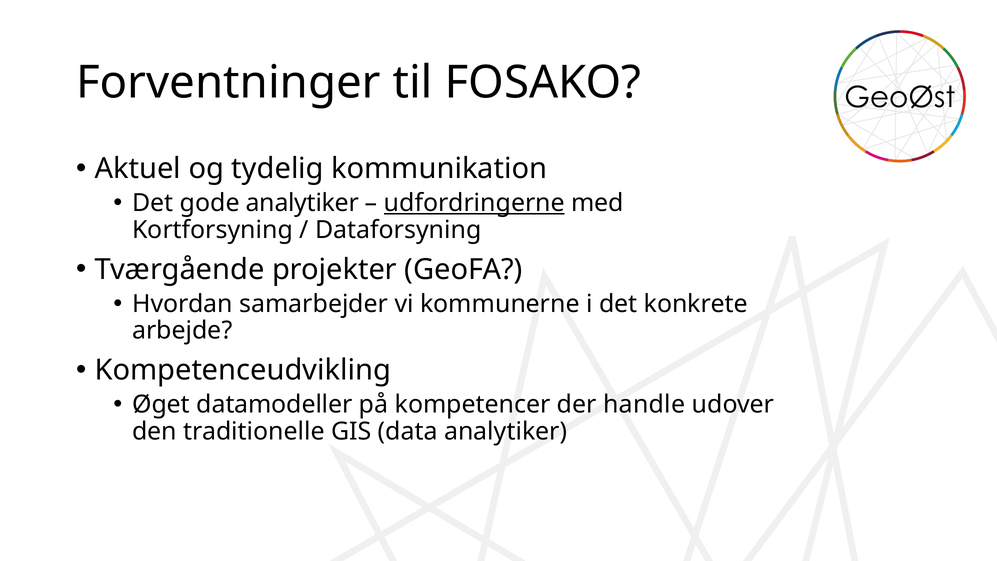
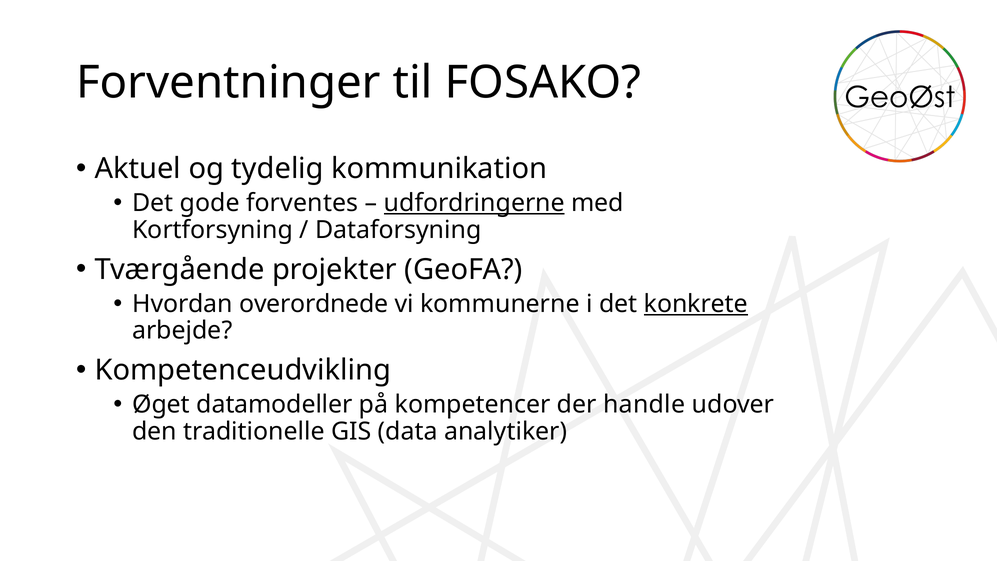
gode analytiker: analytiker -> forventes
samarbejder: samarbejder -> overordnede
konkrete underline: none -> present
